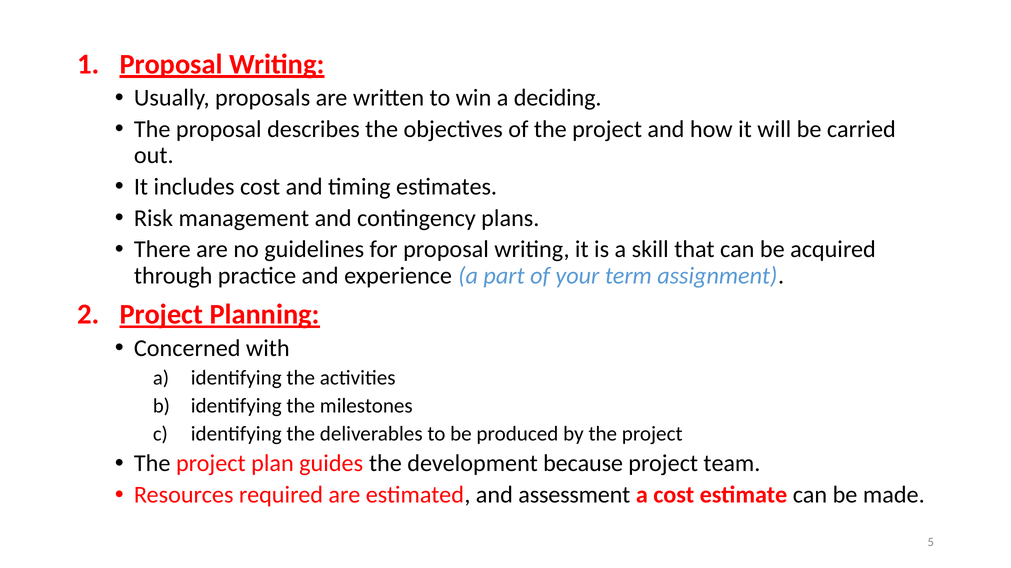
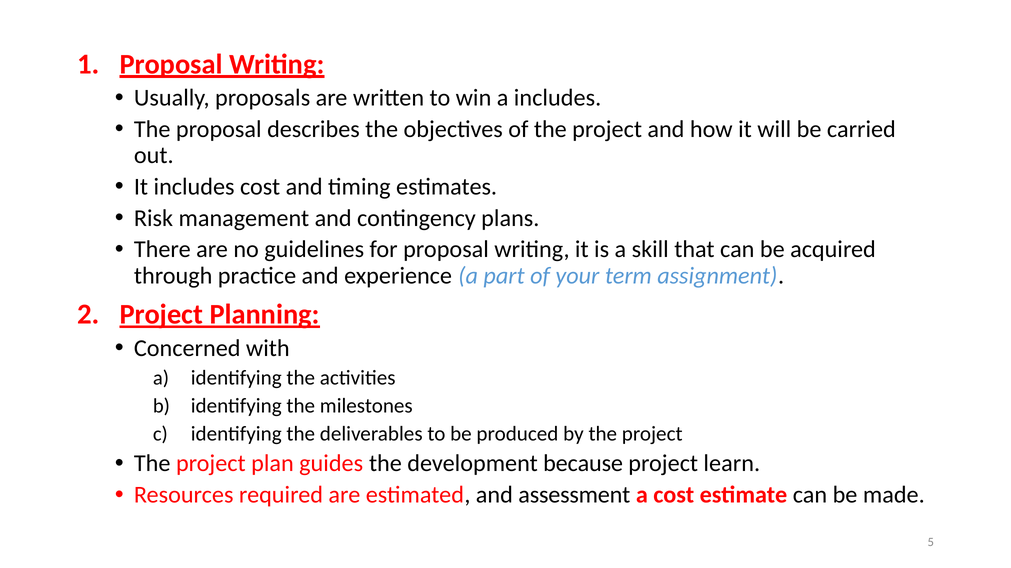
a deciding: deciding -> includes
team: team -> learn
